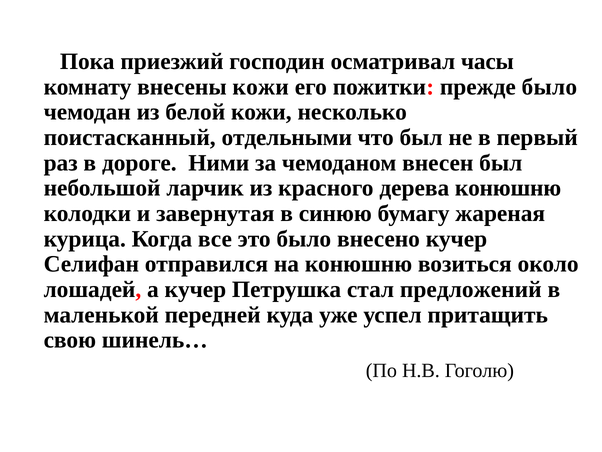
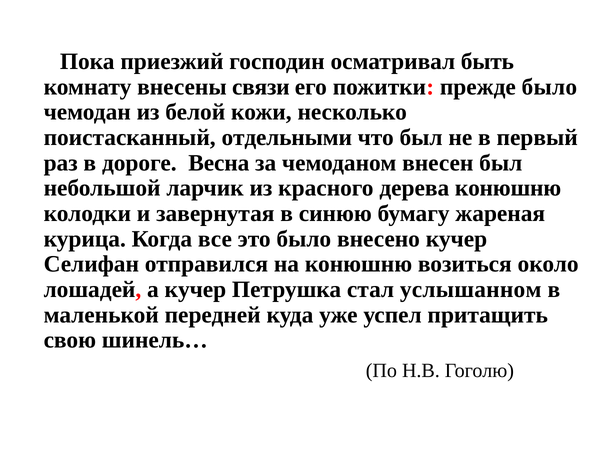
часы: часы -> быть
внесены кожи: кожи -> связи
Ними: Ними -> Весна
предложений: предложений -> услышанном
